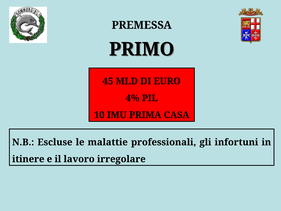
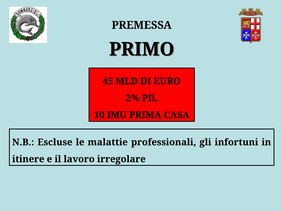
4%: 4% -> 2%
